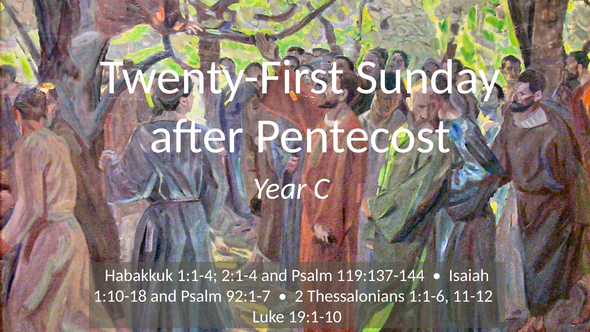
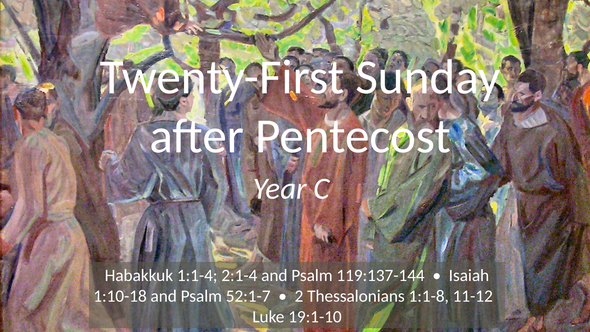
92:1-7: 92:1-7 -> 52:1-7
1:1-6: 1:1-6 -> 1:1-8
